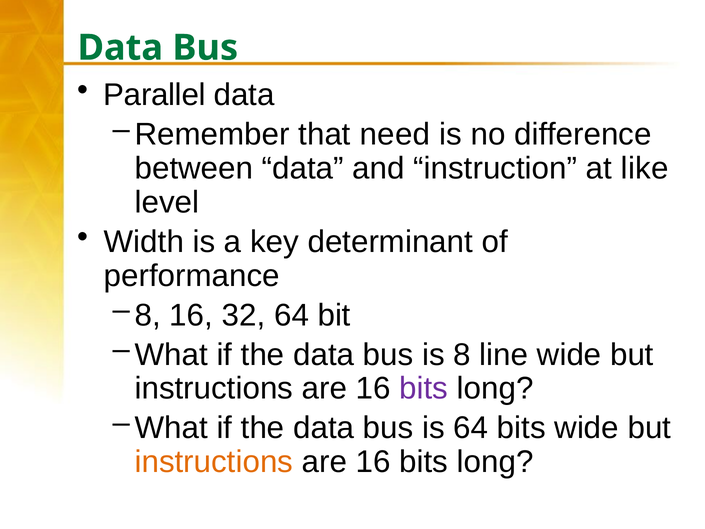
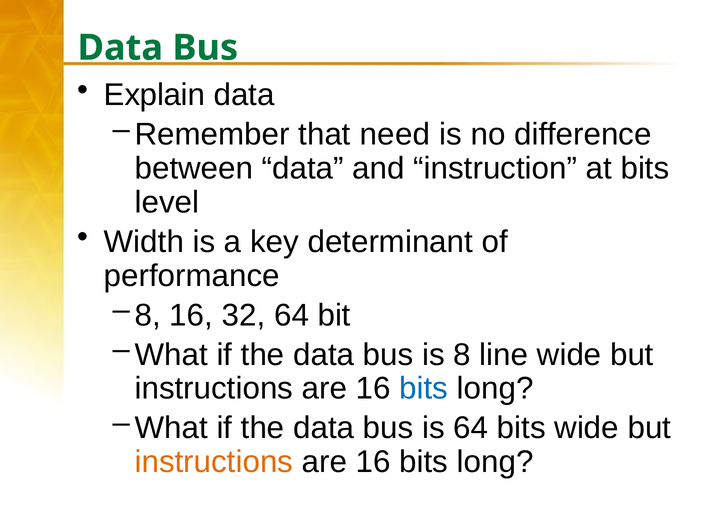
Parallel: Parallel -> Explain
at like: like -> bits
bits at (424, 388) colour: purple -> blue
